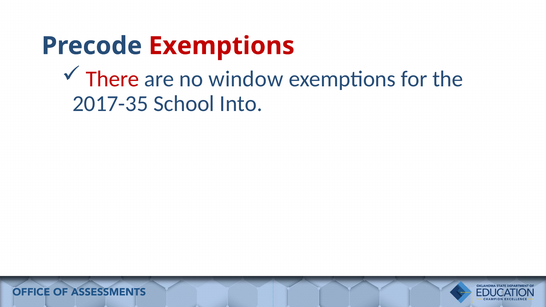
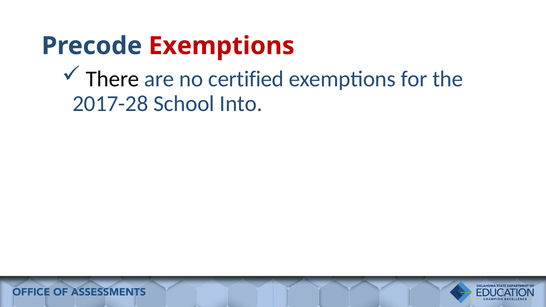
There colour: red -> black
window: window -> certified
2017-35: 2017-35 -> 2017-28
